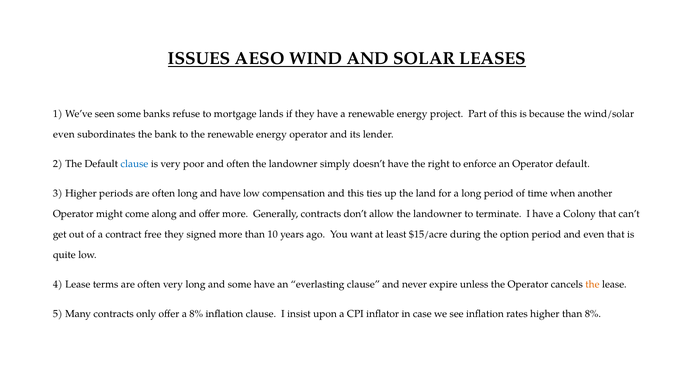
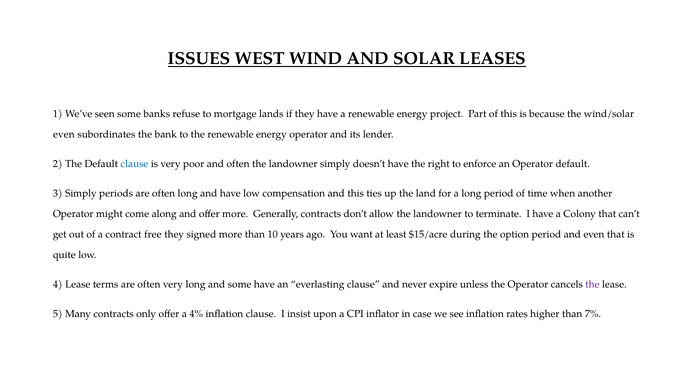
AESO: AESO -> WEST
3 Higher: Higher -> Simply
the at (592, 285) colour: orange -> purple
a 8%: 8% -> 4%
than 8%: 8% -> 7%
